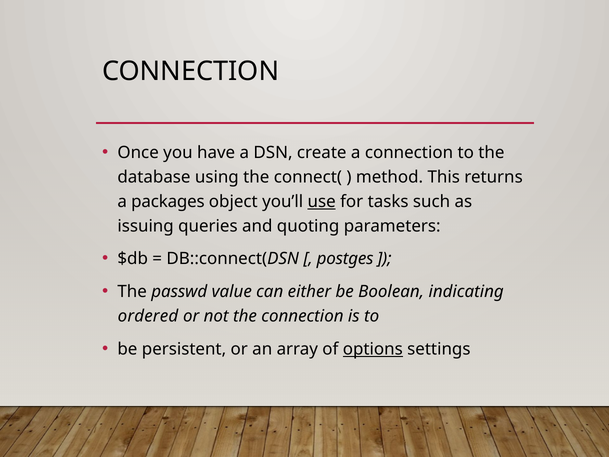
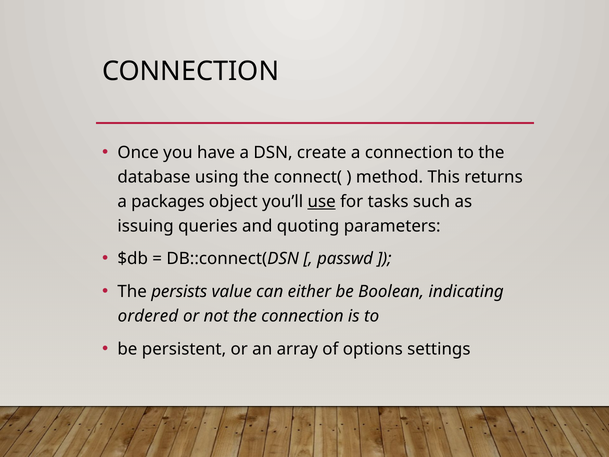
postges: postges -> passwd
passwd: passwd -> persists
options underline: present -> none
